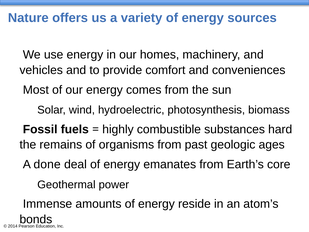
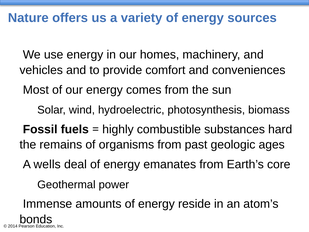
done: done -> wells
